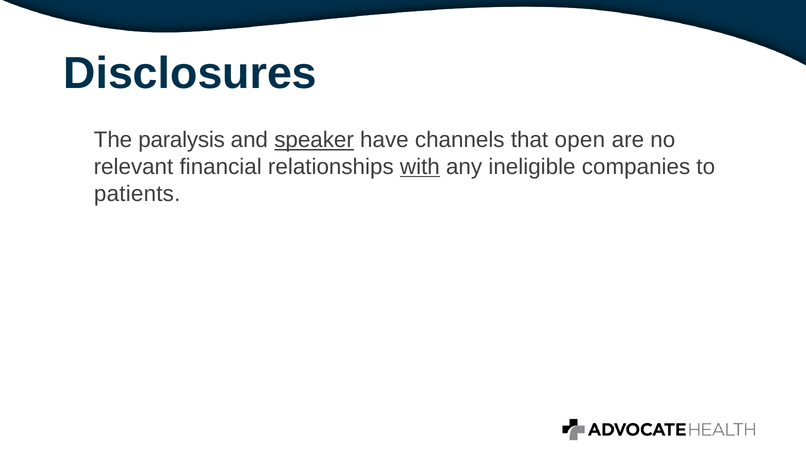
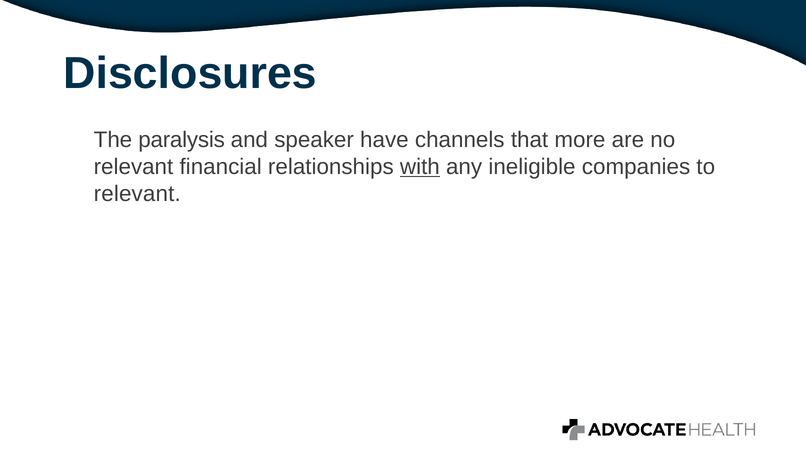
speaker underline: present -> none
open: open -> more
patients at (137, 194): patients -> relevant
